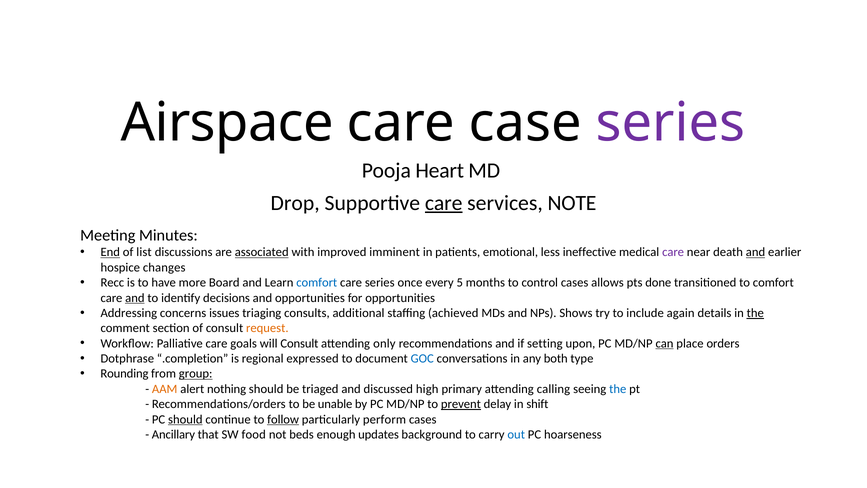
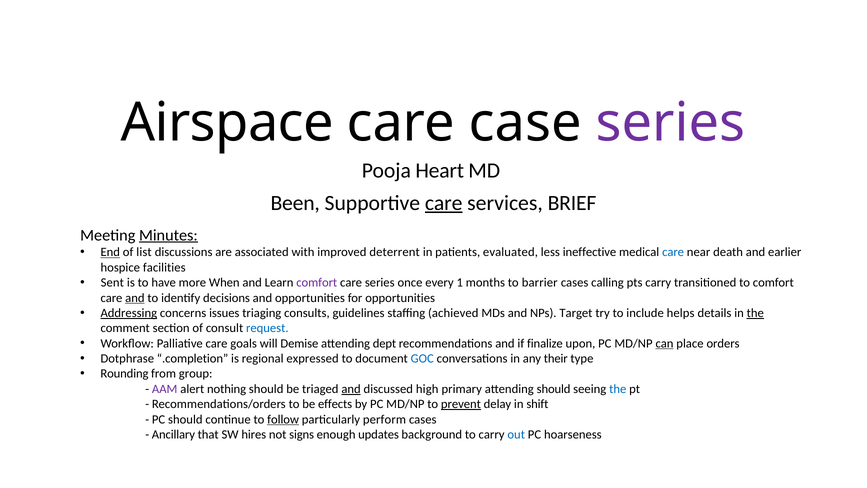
Drop: Drop -> Been
NOTE: NOTE -> BRIEF
Minutes underline: none -> present
associated underline: present -> none
imminent: imminent -> deterrent
emotional: emotional -> evaluated
care at (673, 252) colour: purple -> blue
and at (756, 252) underline: present -> none
changes: changes -> facilities
Recc: Recc -> Sent
Board: Board -> When
comfort at (317, 282) colour: blue -> purple
5: 5 -> 1
control: control -> barrier
allows: allows -> calling
pts done: done -> carry
Addressing underline: none -> present
additional: additional -> guidelines
Shows: Shows -> Target
again: again -> helps
request colour: orange -> blue
will Consult: Consult -> Demise
only: only -> dept
setting: setting -> finalize
both: both -> their
group underline: present -> none
AAM colour: orange -> purple
and at (351, 389) underline: none -> present
attending calling: calling -> should
unable: unable -> effects
should at (185, 419) underline: present -> none
food: food -> hires
beds: beds -> signs
